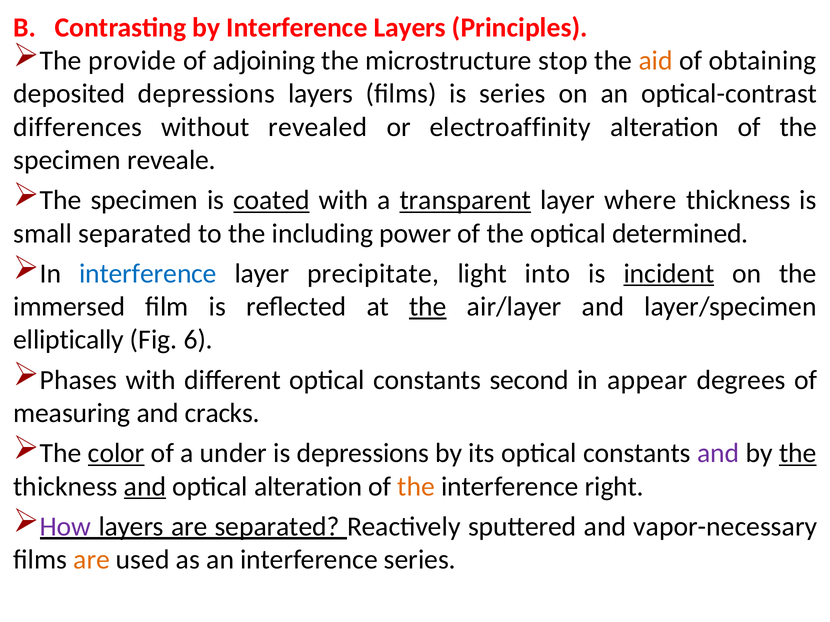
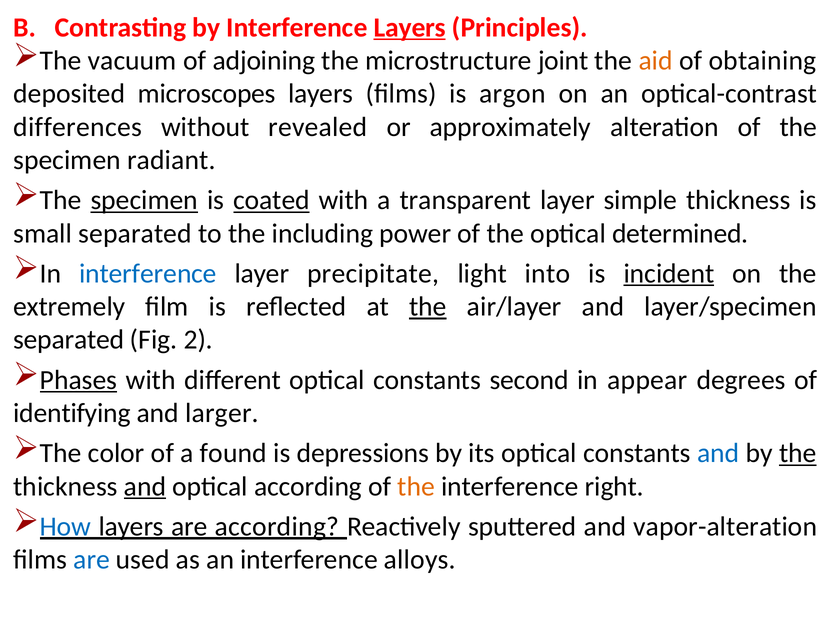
Layers at (410, 27) underline: none -> present
provide: provide -> vacuum
stop: stop -> joint
deposited depressions: depressions -> microscopes
is series: series -> argon
electroaffinity: electroaffinity -> approximately
reveale: reveale -> radiant
specimen at (144, 200) underline: none -> present
transparent underline: present -> none
where: where -> simple
immersed: immersed -> extremely
elliptically at (69, 340): elliptically -> separated
6: 6 -> 2
Phases underline: none -> present
measuring: measuring -> identifying
cracks: cracks -> larger
color underline: present -> none
under: under -> found
and at (718, 454) colour: purple -> blue
optical alteration: alteration -> according
How colour: purple -> blue
are separated: separated -> according
vapor-necessary: vapor-necessary -> vapor-alteration
are at (92, 560) colour: orange -> blue
interference series: series -> alloys
